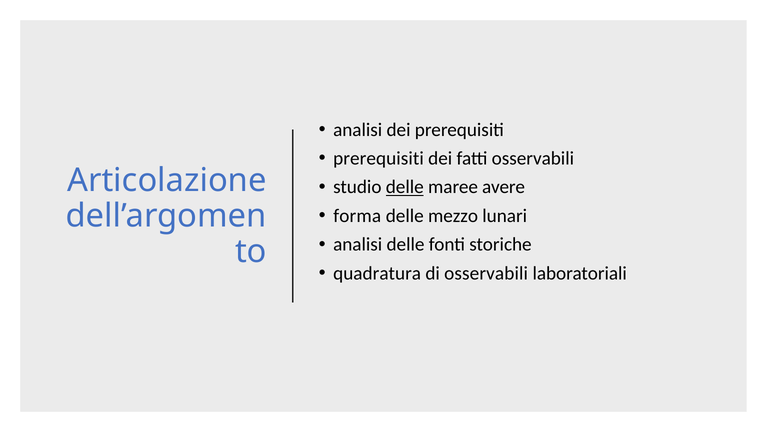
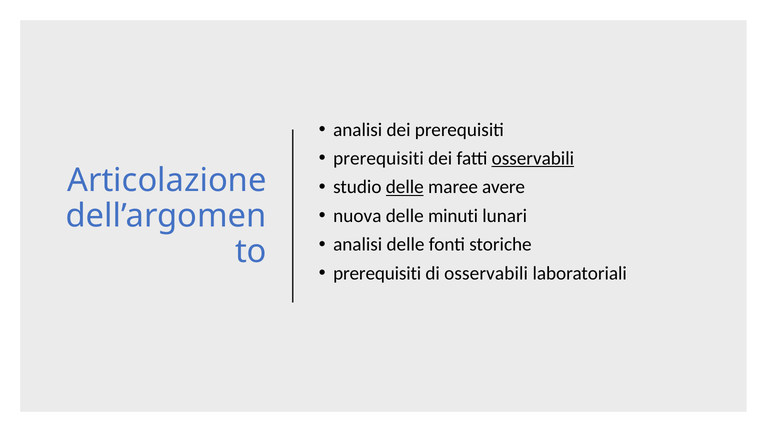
osservabili at (533, 158) underline: none -> present
forma: forma -> nuova
mezzo: mezzo -> minuti
quadratura at (377, 273): quadratura -> prerequisiti
